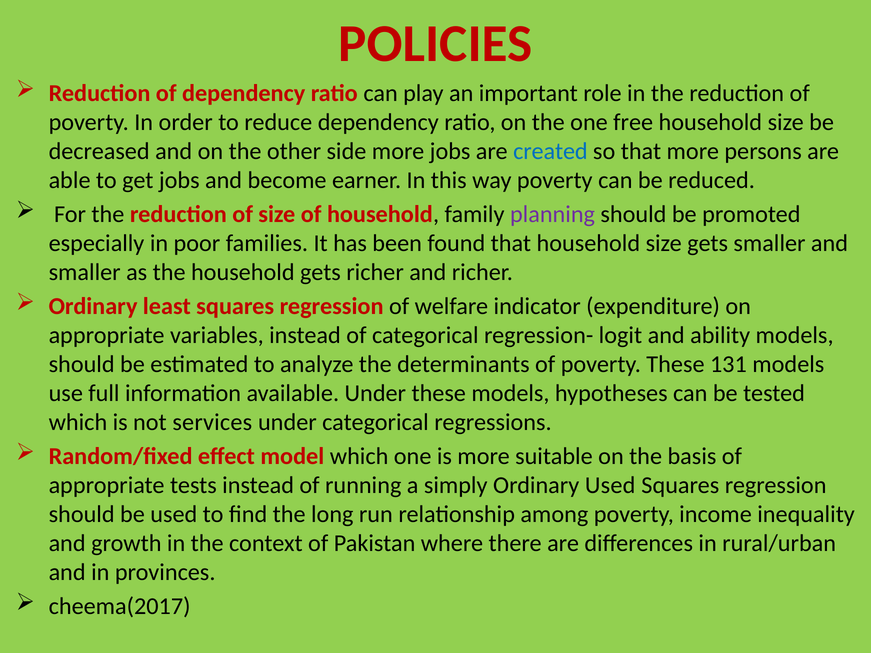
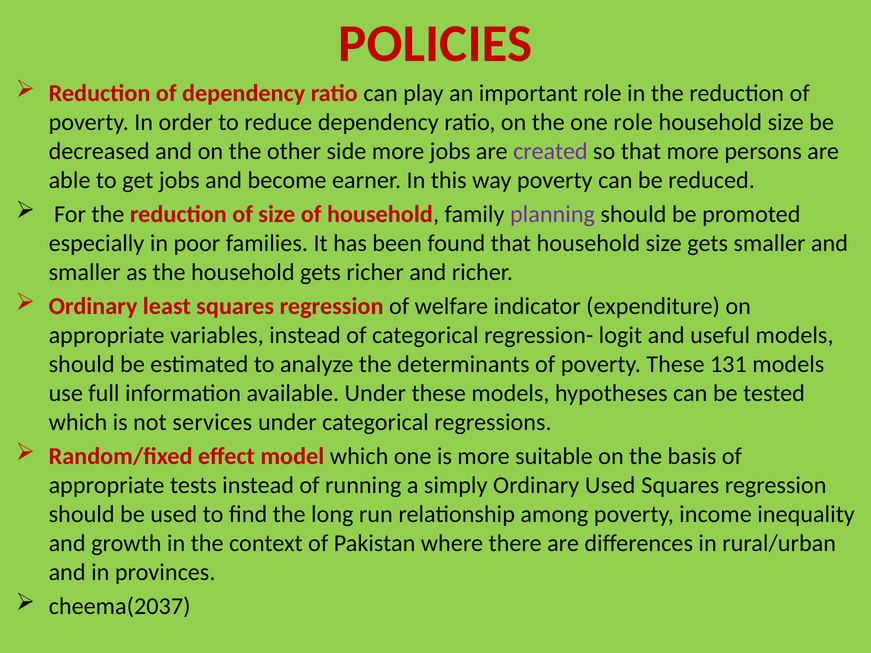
one free: free -> role
created colour: blue -> purple
ability: ability -> useful
cheema(2017: cheema(2017 -> cheema(2037
